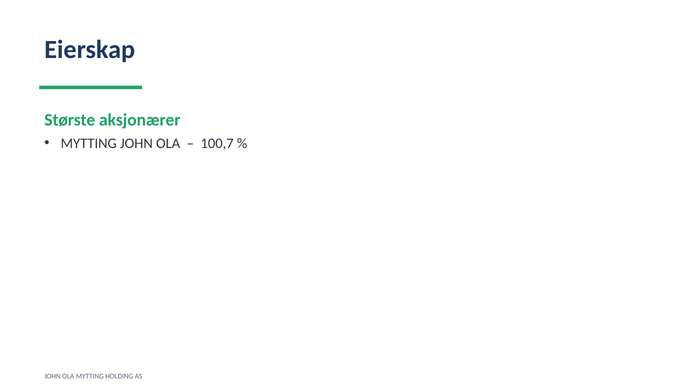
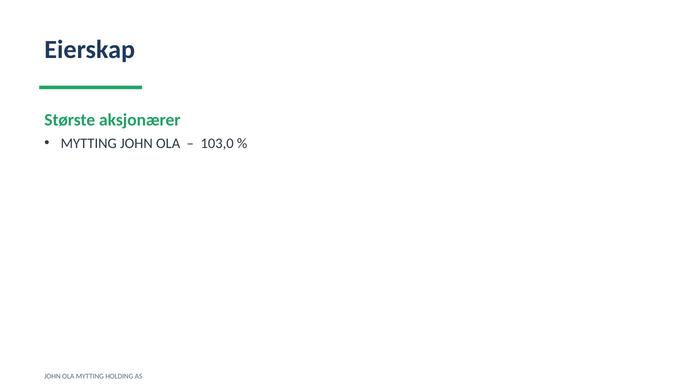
100,7: 100,7 -> 103,0
